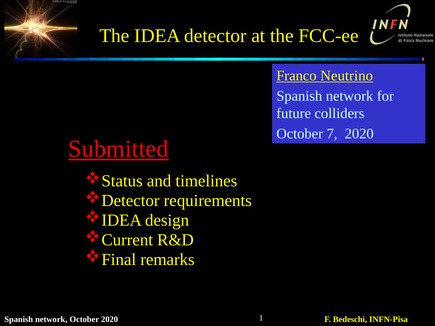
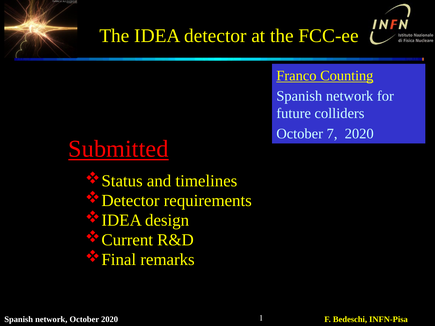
Neutrino: Neutrino -> Counting
